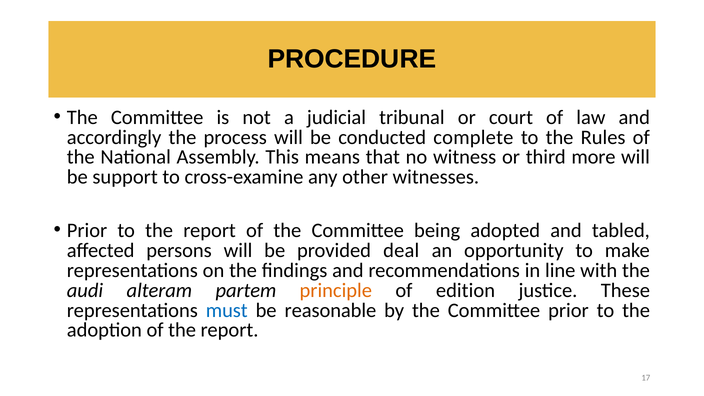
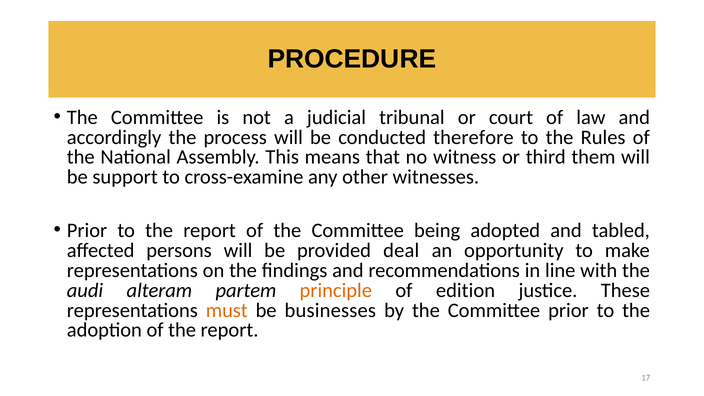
complete: complete -> therefore
more: more -> them
must colour: blue -> orange
reasonable: reasonable -> businesses
